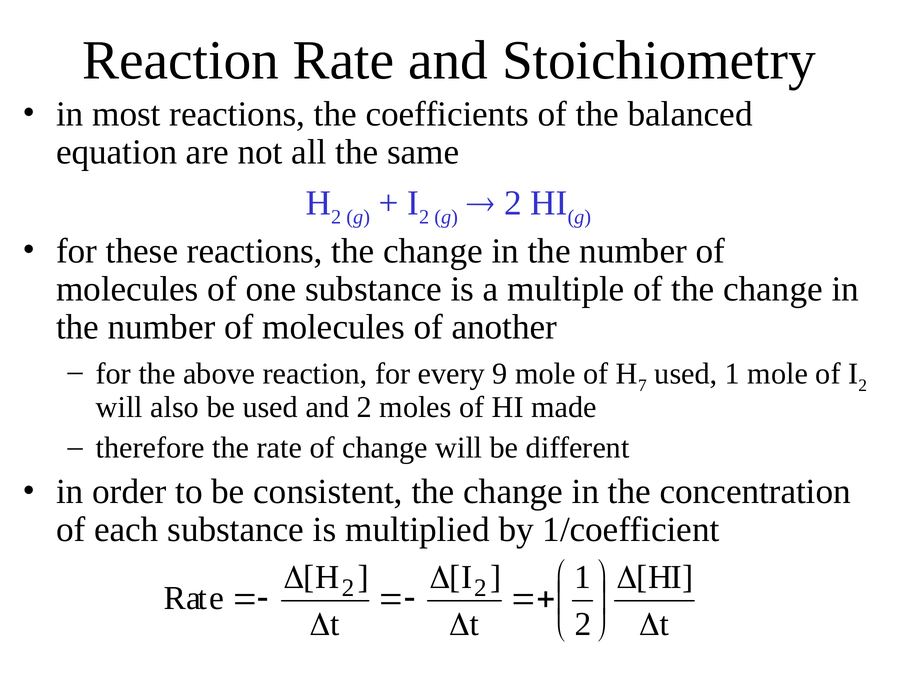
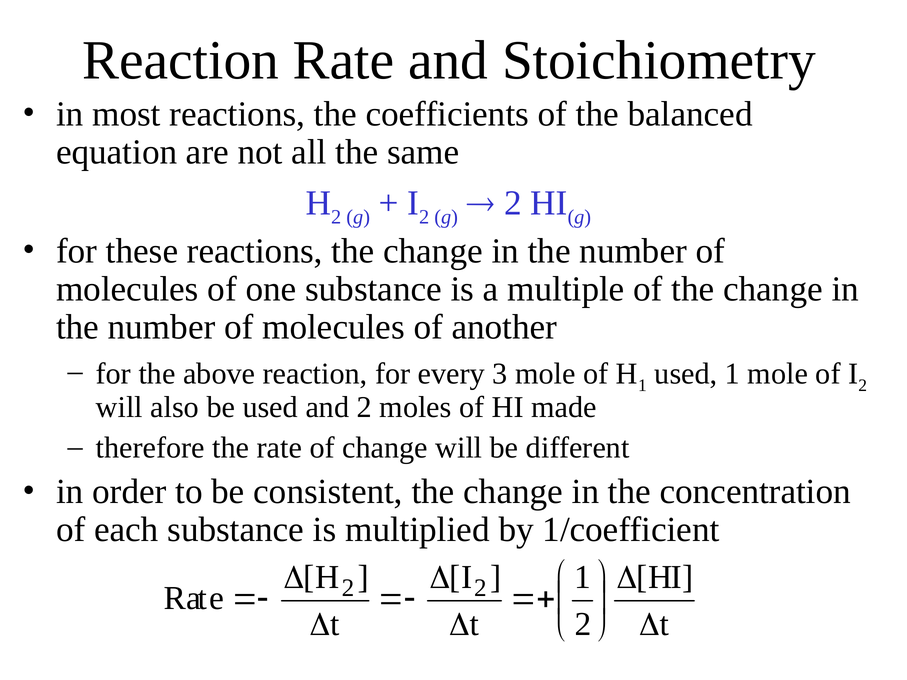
9: 9 -> 3
7 at (642, 386): 7 -> 1
